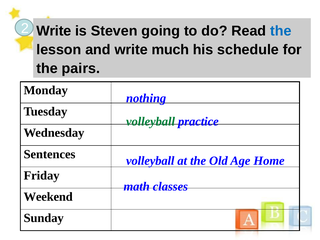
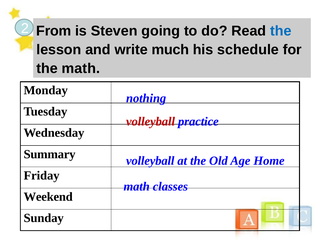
Write at (54, 31): Write -> From
the pairs: pairs -> math
volleyball at (151, 121) colour: green -> red
Sentences: Sentences -> Summary
